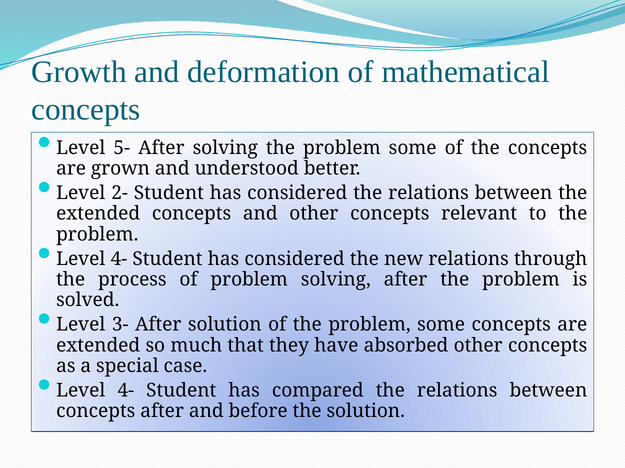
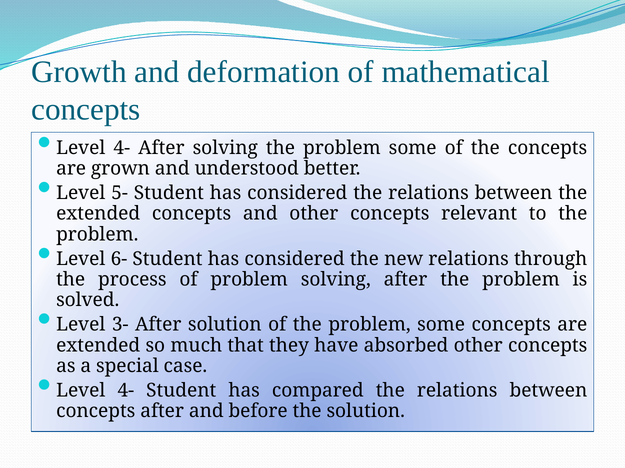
5- at (122, 148): 5- -> 4-
2-: 2- -> 5-
4- at (119, 259): 4- -> 6-
